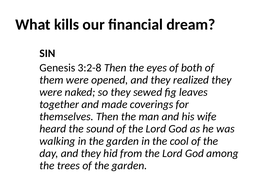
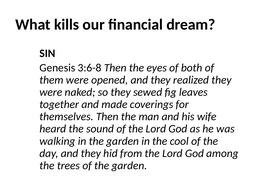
3:2-8: 3:2-8 -> 3:6-8
